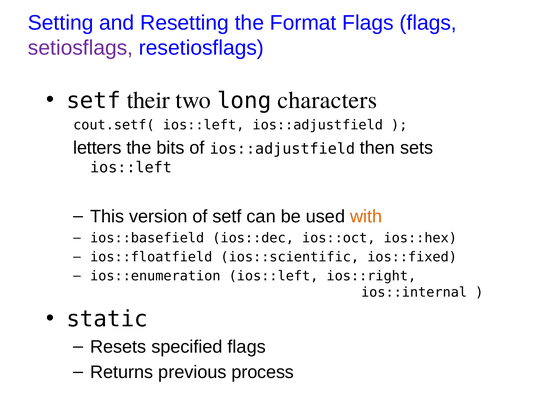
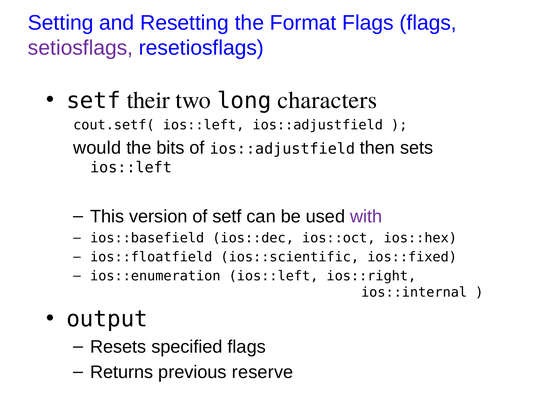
letters: letters -> would
with colour: orange -> purple
static: static -> output
process: process -> reserve
